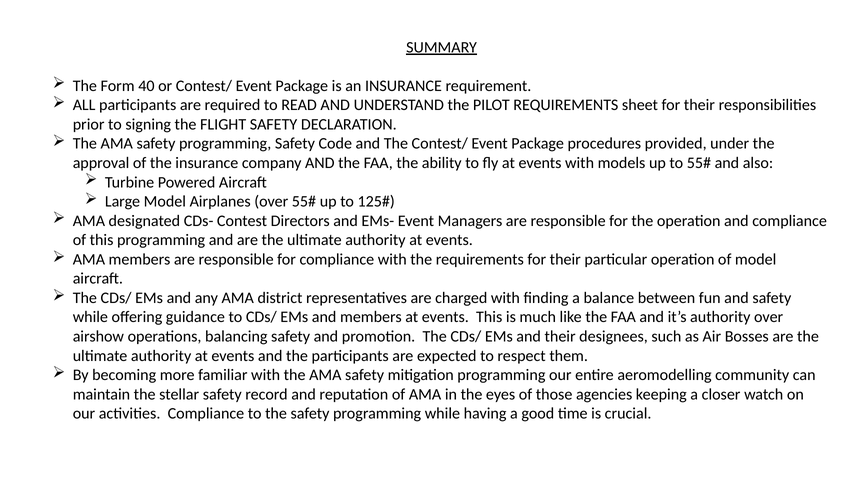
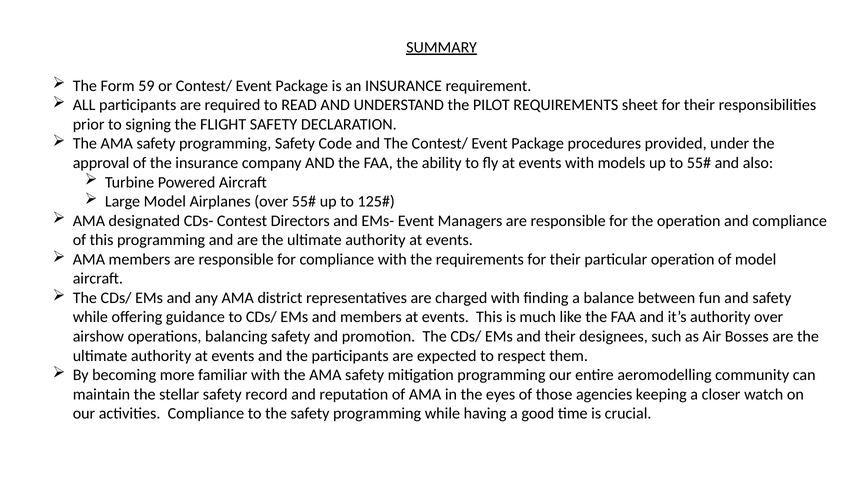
40: 40 -> 59
